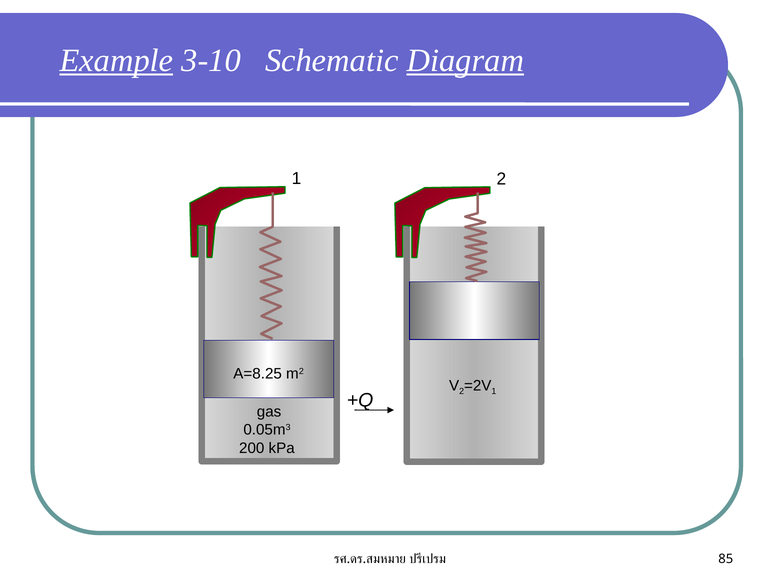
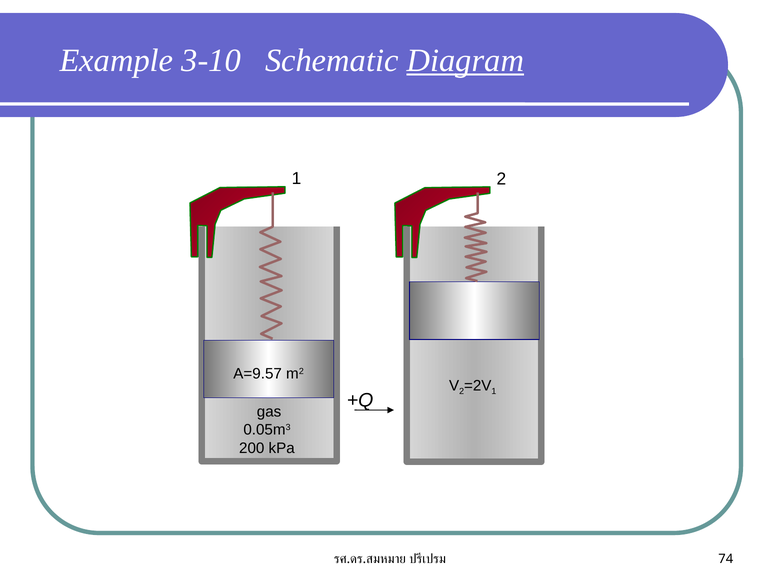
Example underline: present -> none
A=8.25: A=8.25 -> A=9.57
85: 85 -> 74
